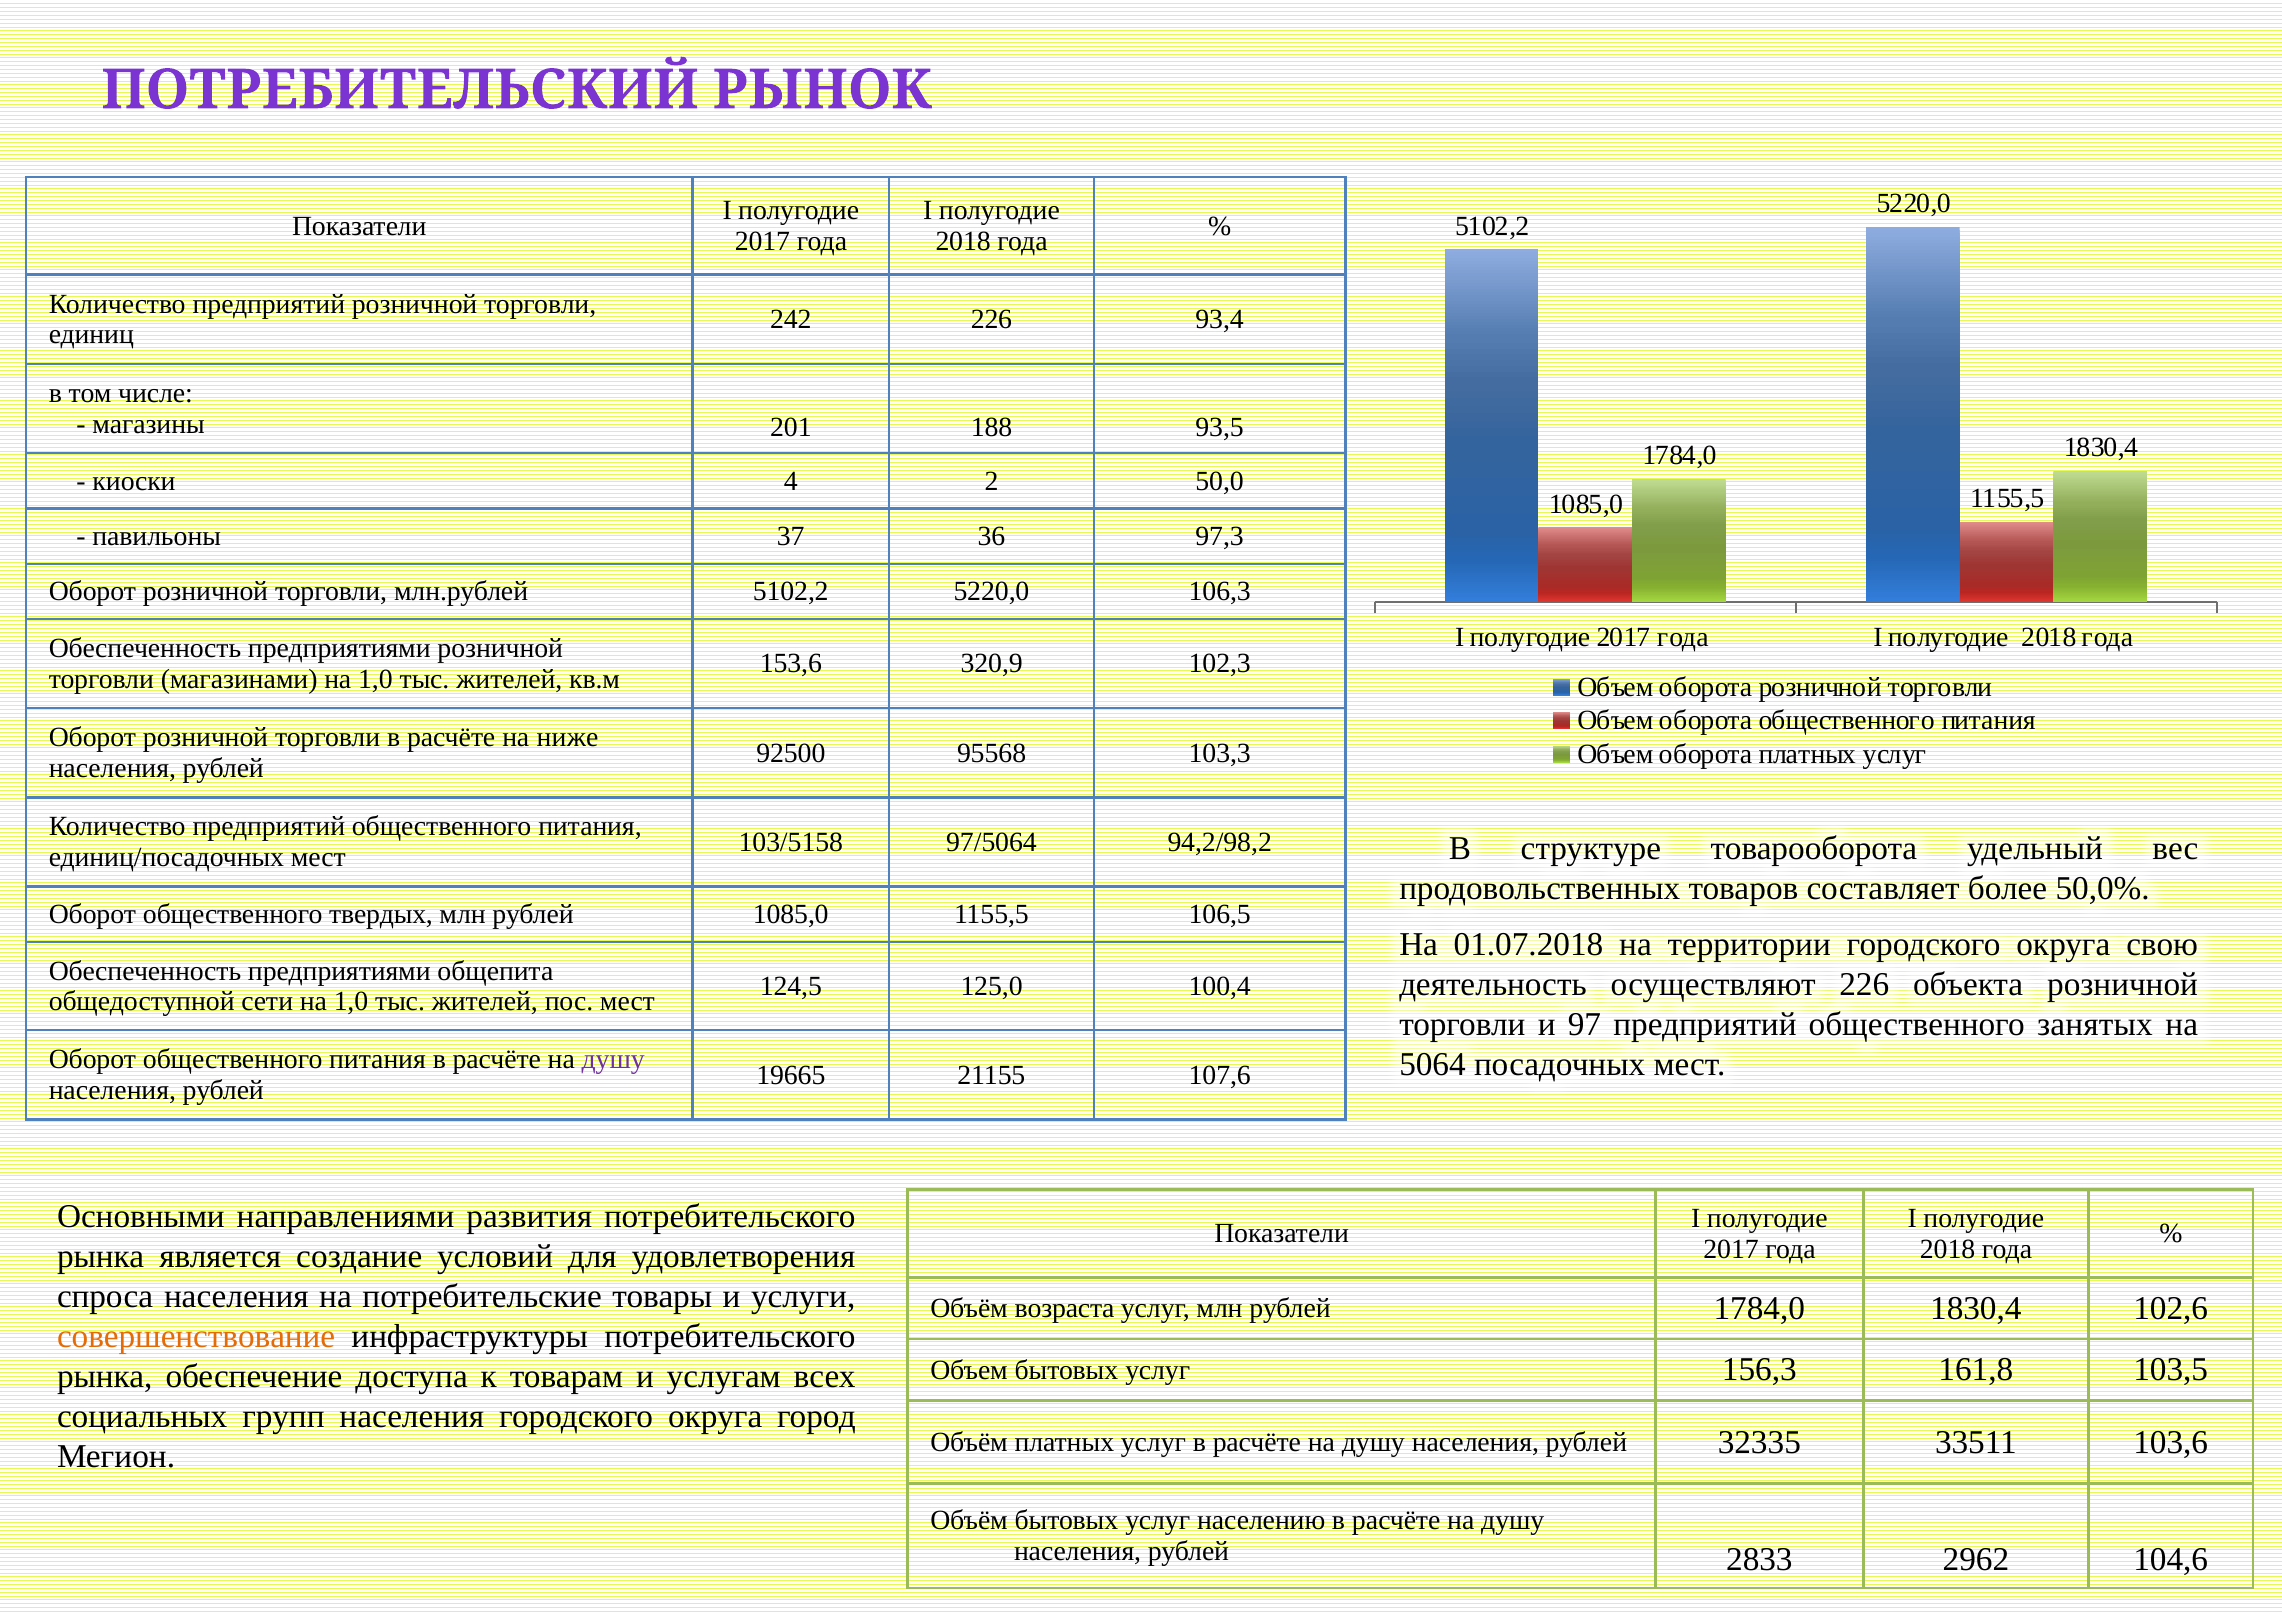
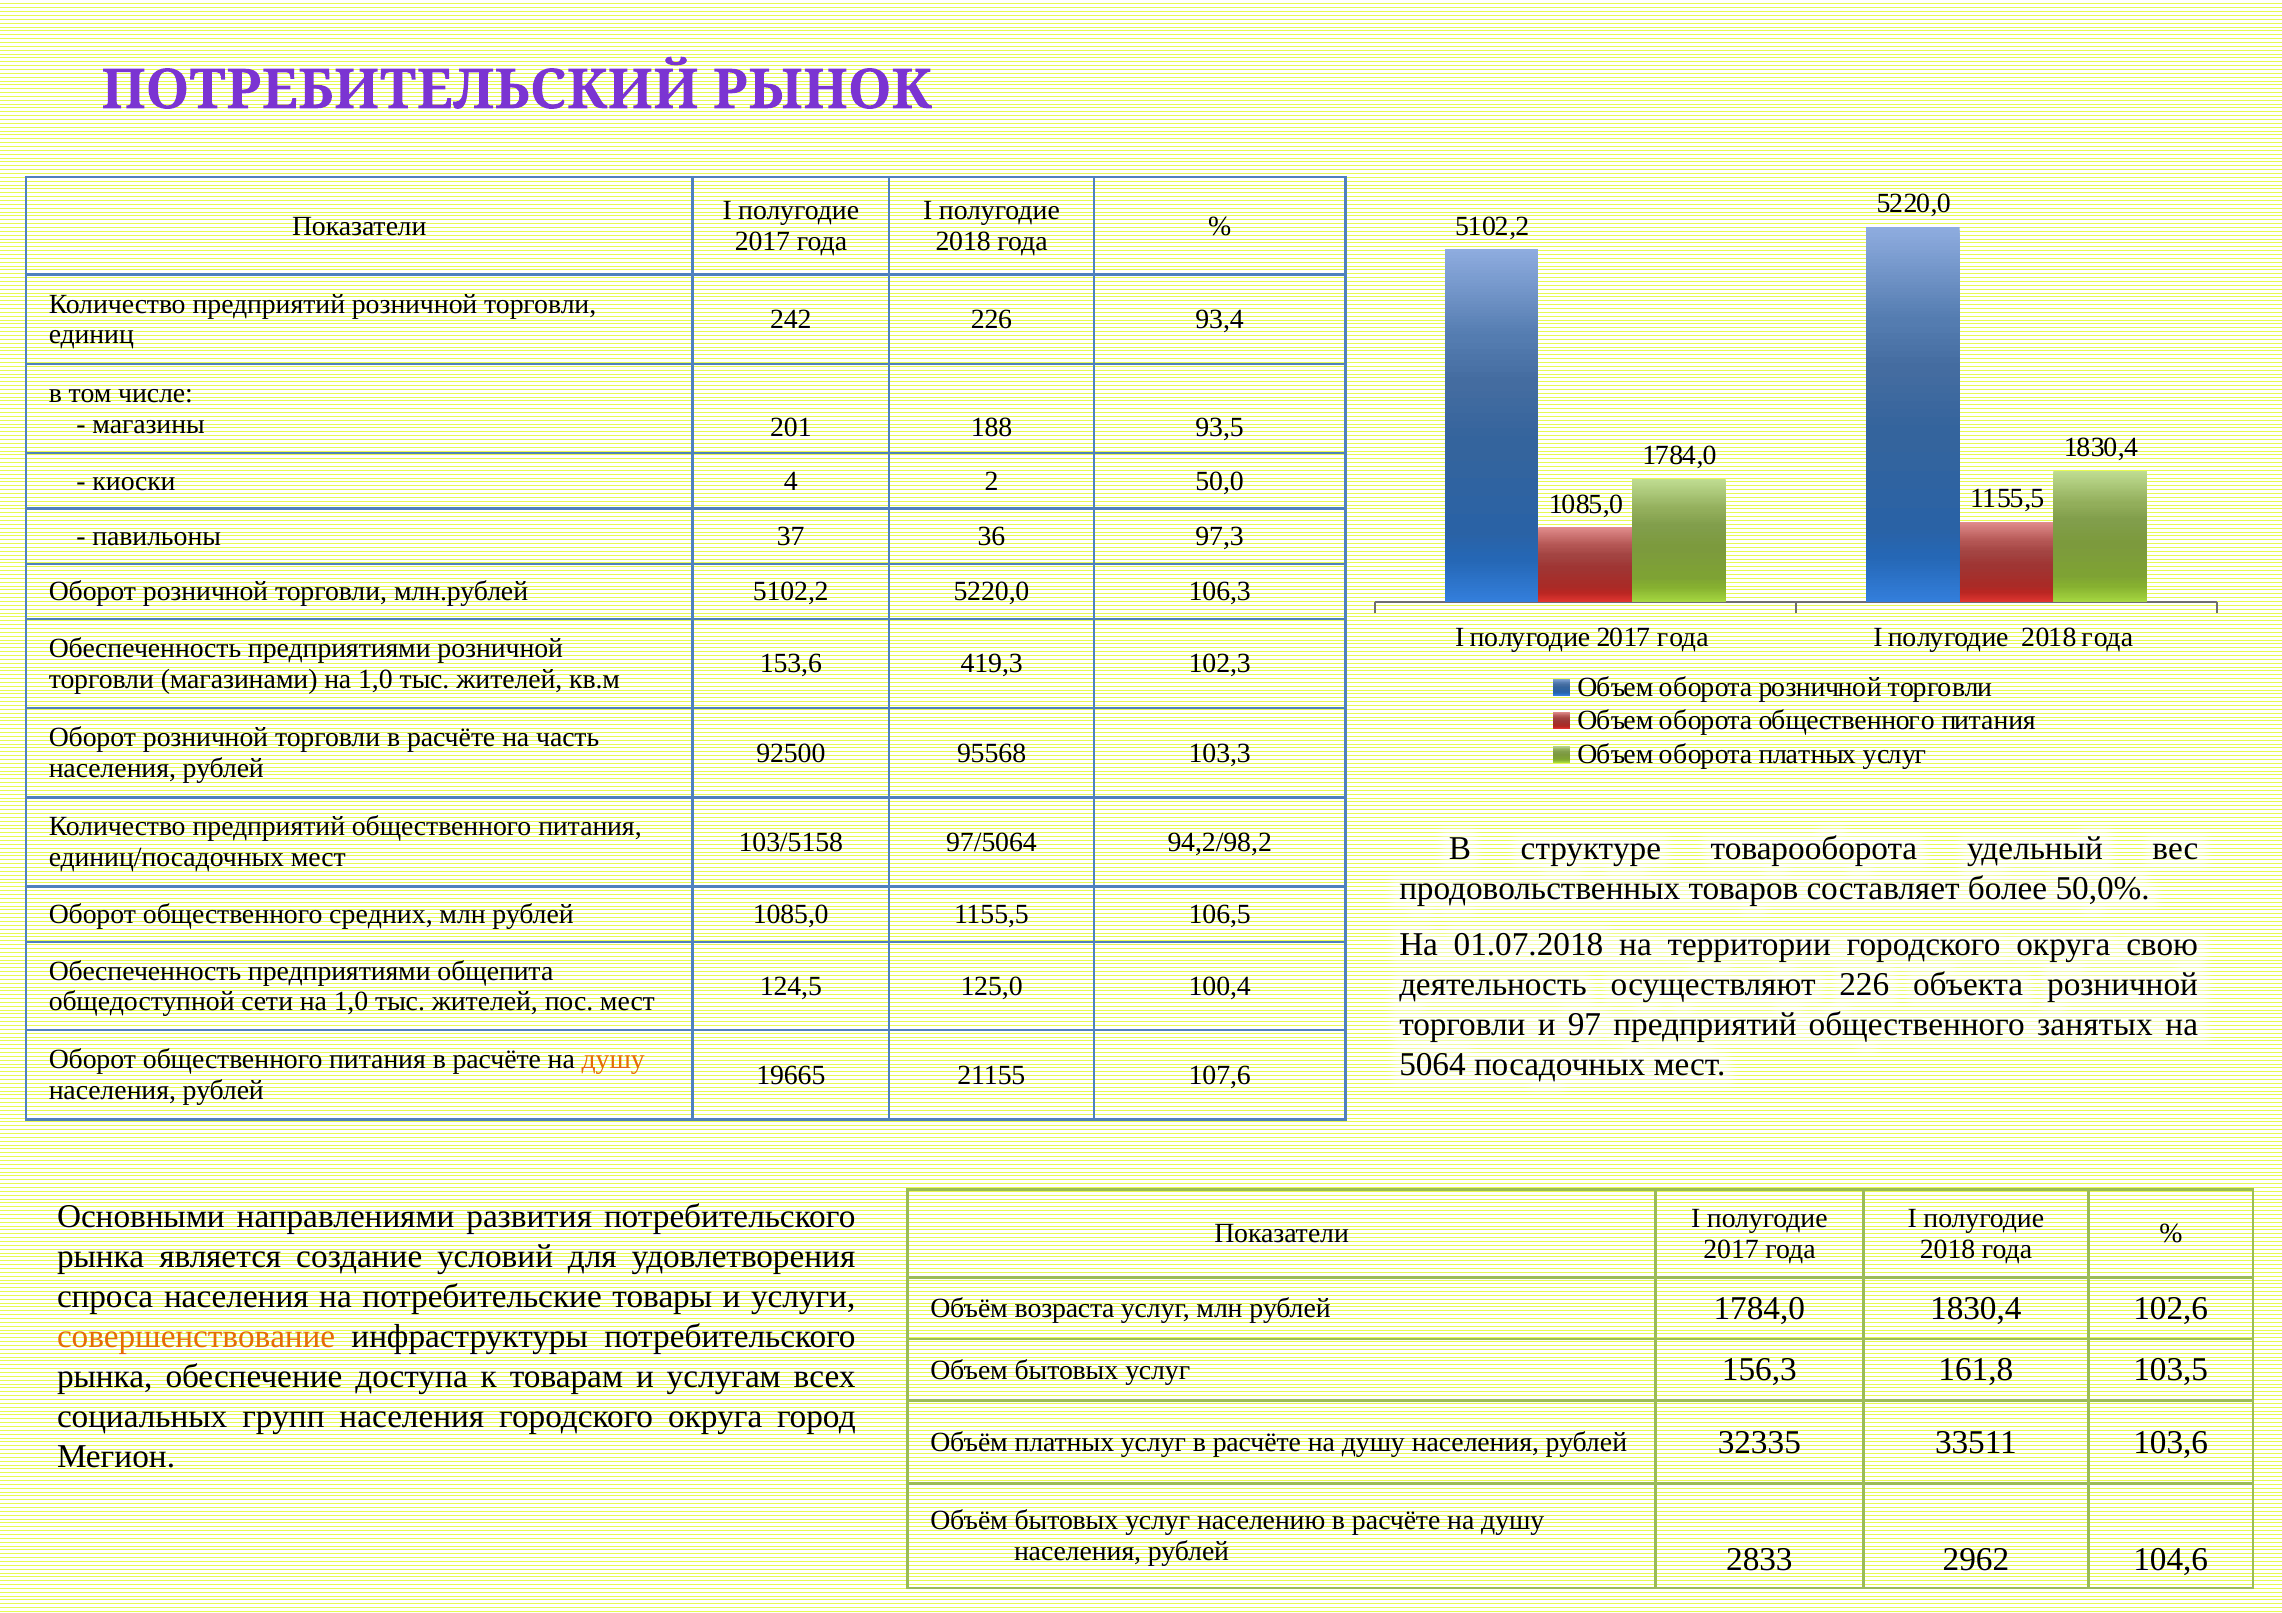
320,9: 320,9 -> 419,3
ниже: ниже -> часть
твердых: твердых -> средних
душу at (613, 1060) colour: purple -> orange
